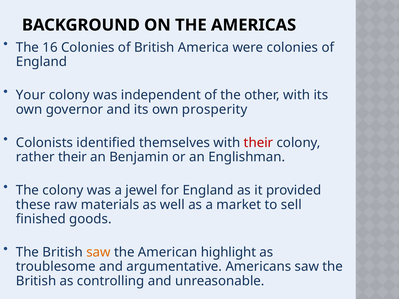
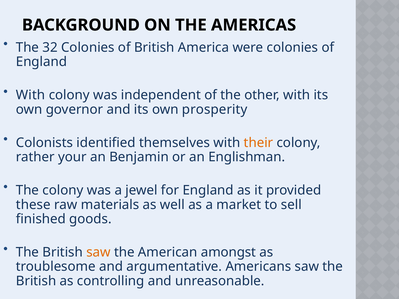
16: 16 -> 32
Your at (31, 95): Your -> With
their at (258, 143) colour: red -> orange
rather their: their -> your
highlight: highlight -> amongst
